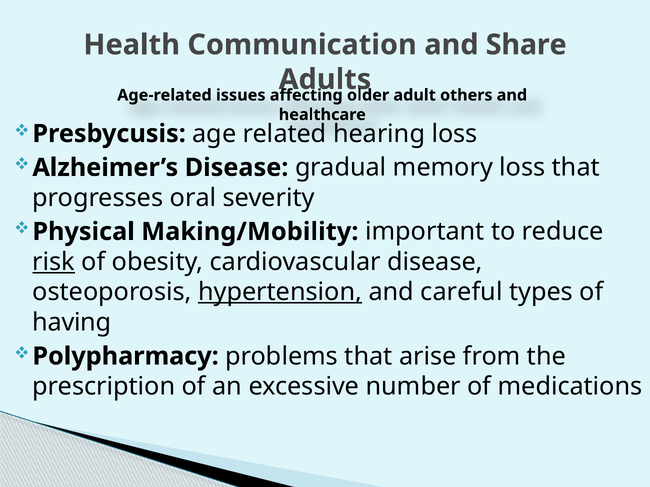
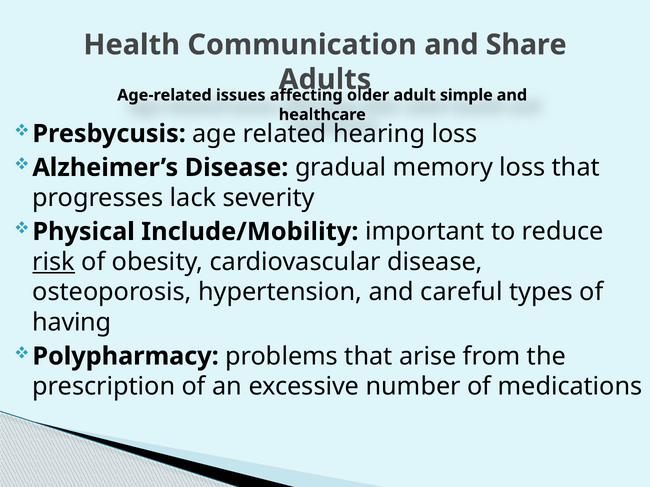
others: others -> simple
oral: oral -> lack
Making/Mobility: Making/Mobility -> Include/Mobility
hypertension underline: present -> none
